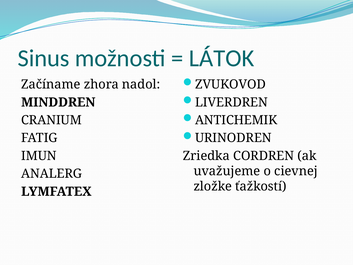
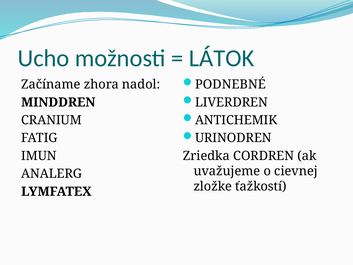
Sinus: Sinus -> Ucho
ZVUKOVOD: ZVUKOVOD -> PODNEBNÉ
